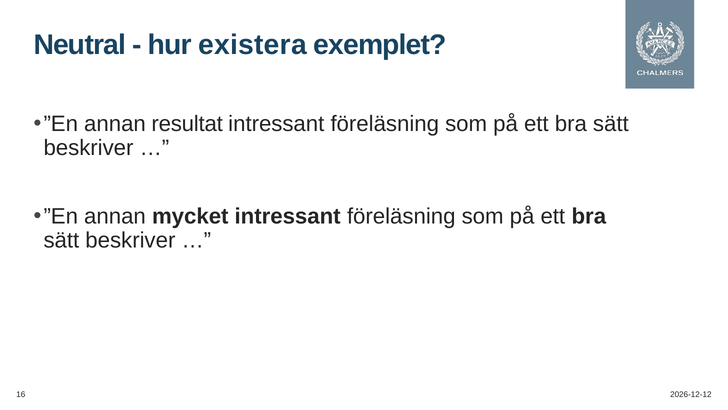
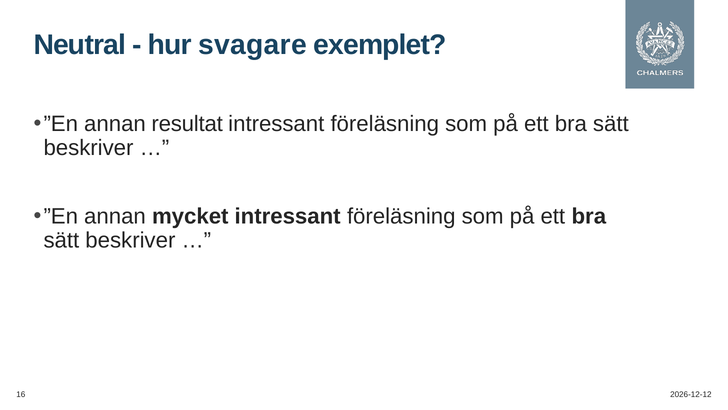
existera: existera -> svagare
